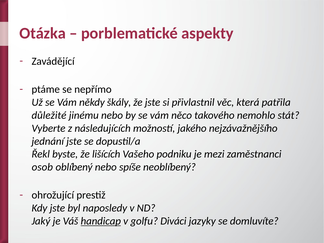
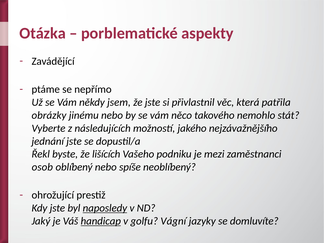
škály: škály -> jsem
důležité: důležité -> obrázky
naposledy underline: none -> present
Diváci: Diváci -> Vágní
